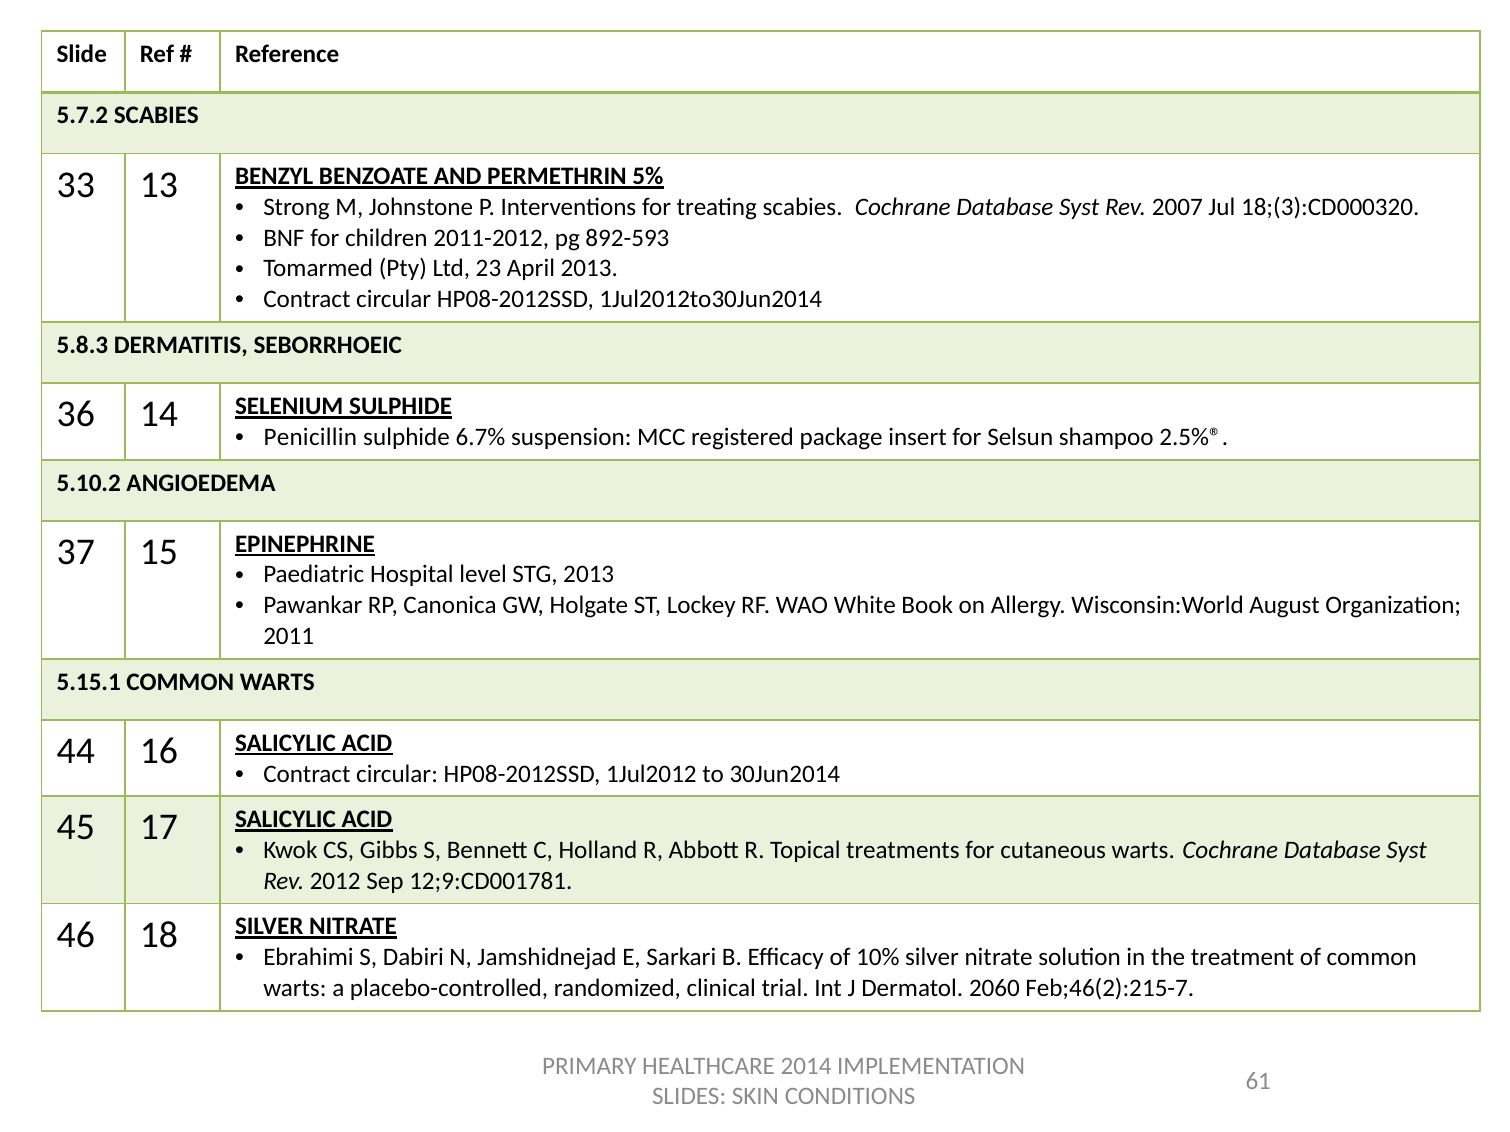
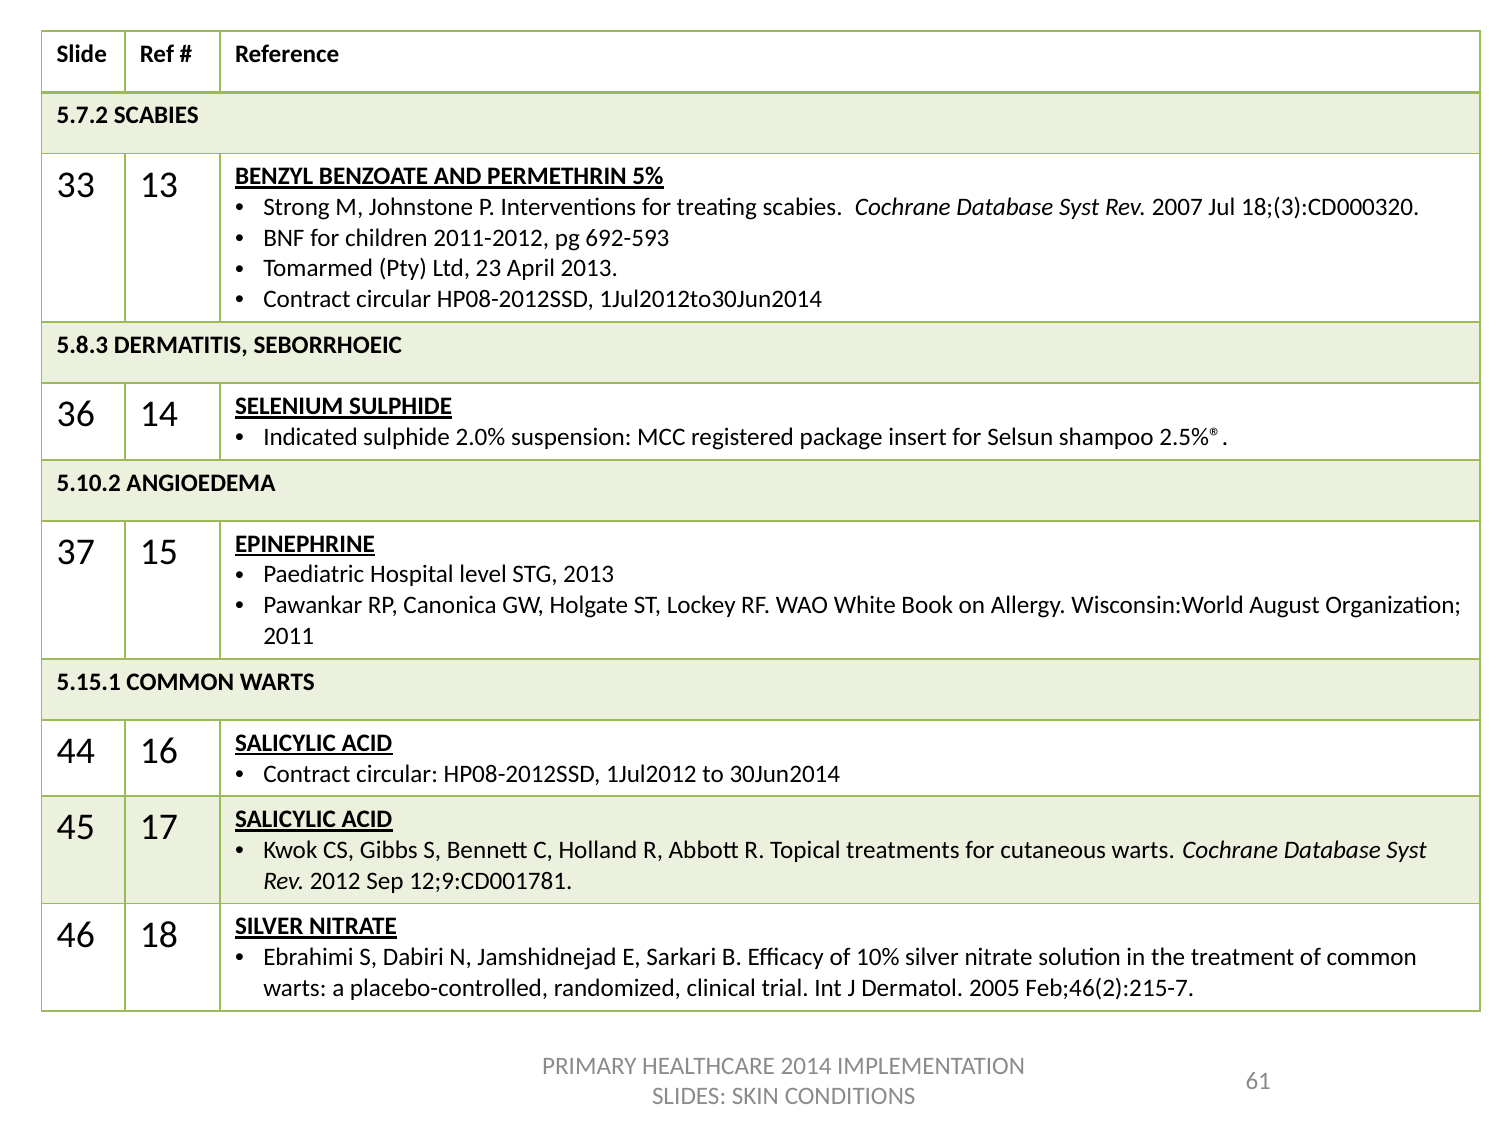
892-593: 892-593 -> 692-593
Penicillin: Penicillin -> Indicated
6.7%: 6.7% -> 2.0%
2060: 2060 -> 2005
